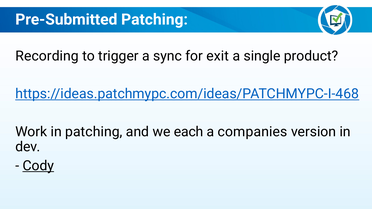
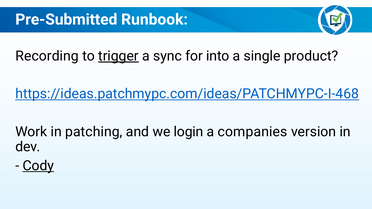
Pre-Submitted Patching: Patching -> Runbook
trigger underline: none -> present
exit: exit -> into
each: each -> login
